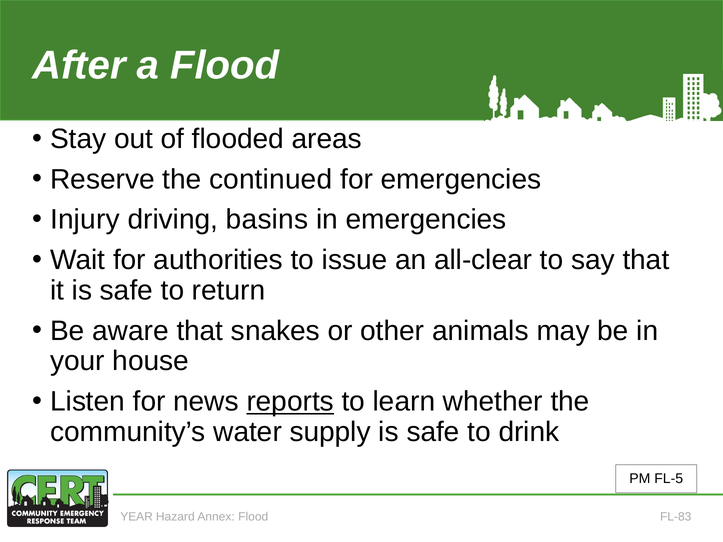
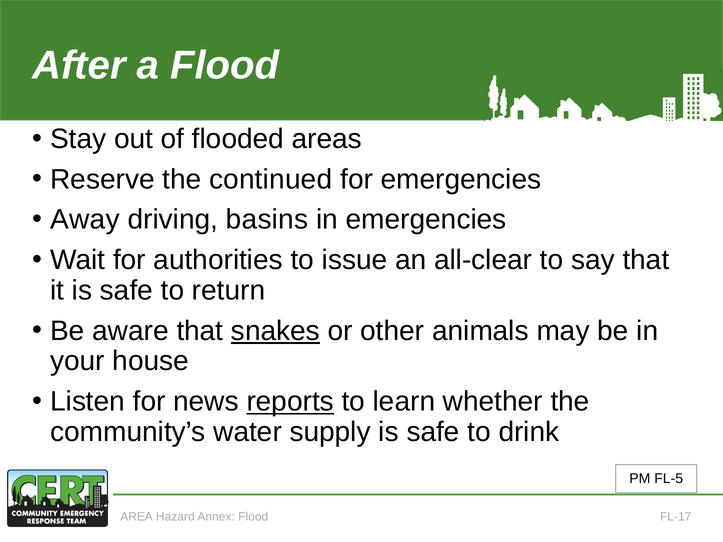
Injury: Injury -> Away
snakes underline: none -> present
YEAR: YEAR -> AREA
FL-83: FL-83 -> FL-17
